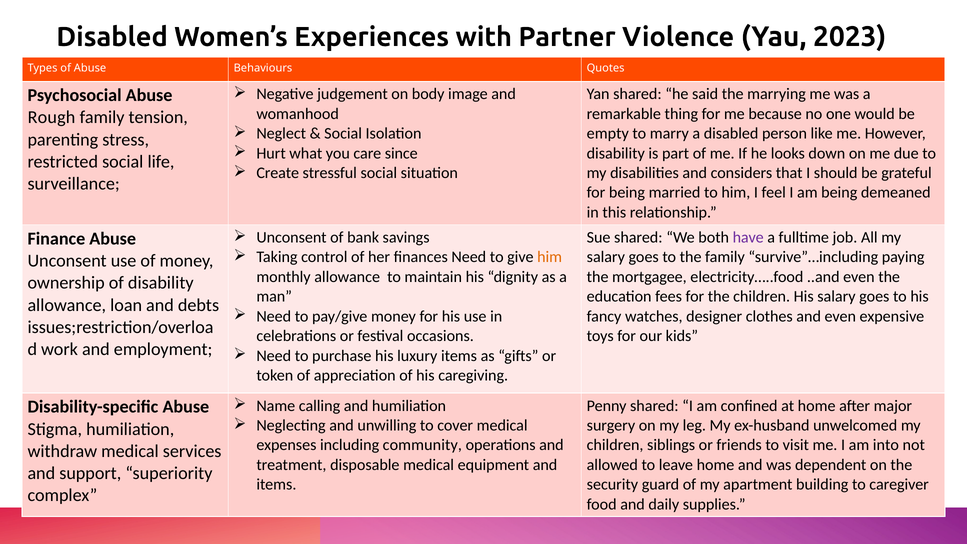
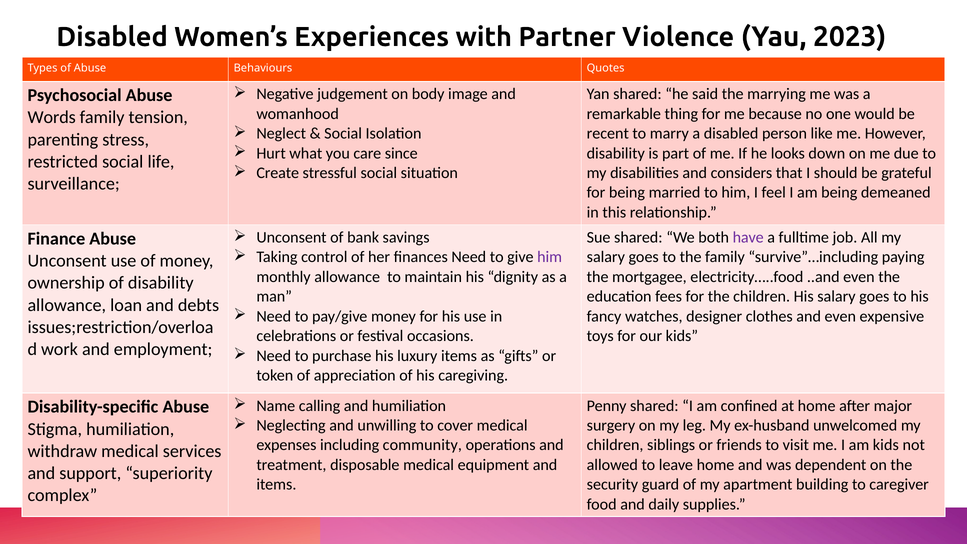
Rough: Rough -> Words
empty: empty -> recent
him at (550, 257) colour: orange -> purple
am into: into -> kids
